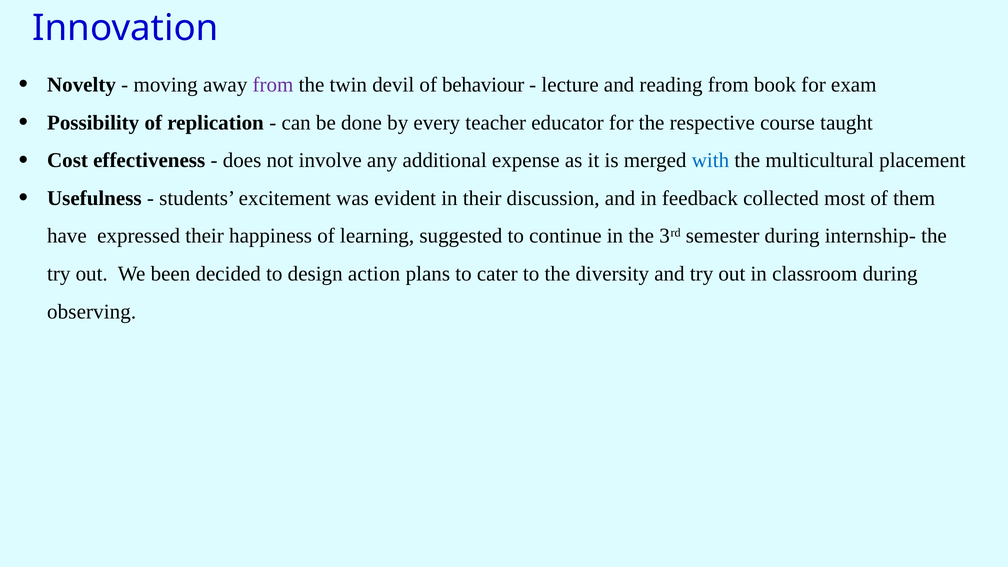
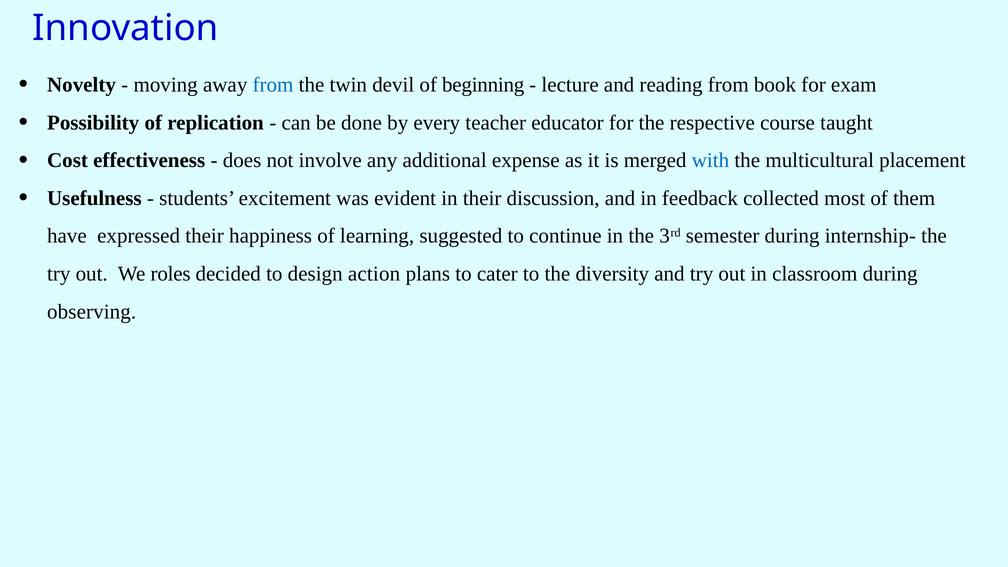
from at (273, 85) colour: purple -> blue
behaviour: behaviour -> beginning
been: been -> roles
